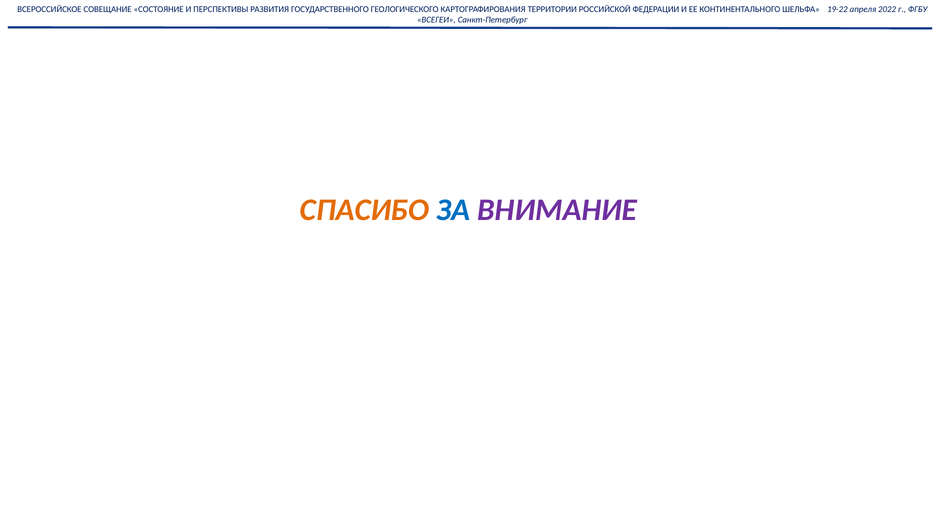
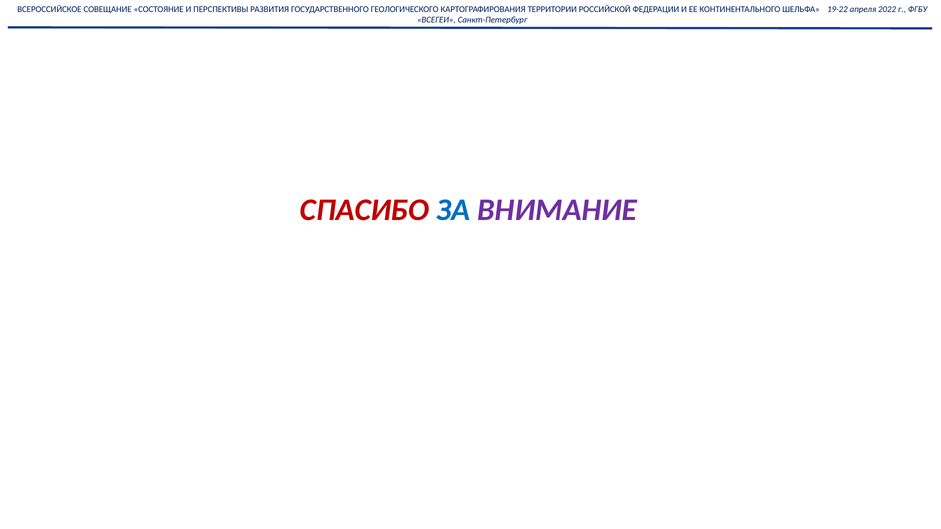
СПАСИБО colour: orange -> red
